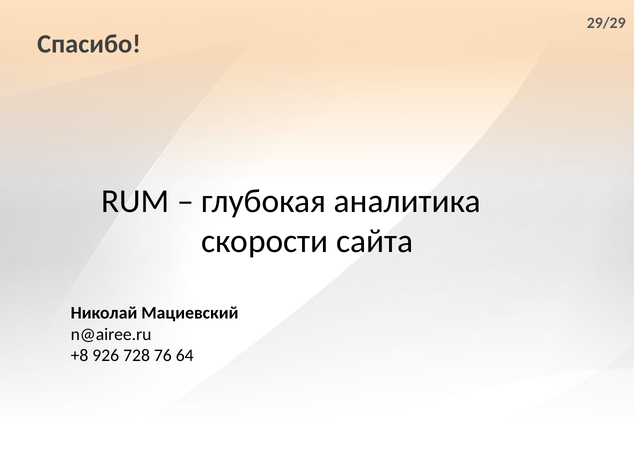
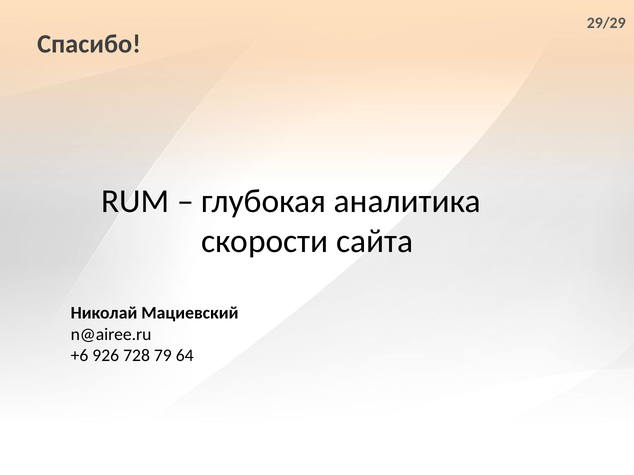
+8: +8 -> +6
76: 76 -> 79
